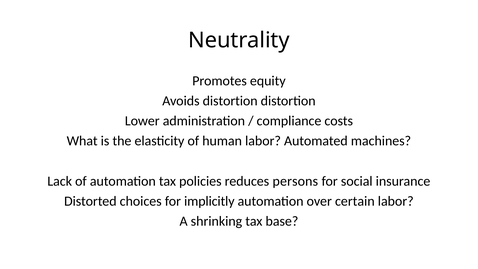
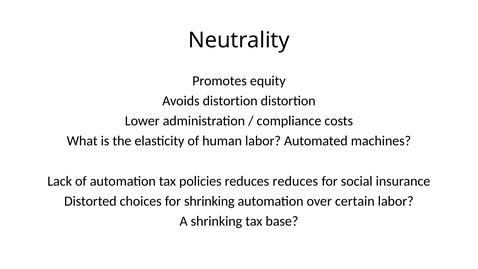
reduces persons: persons -> reduces
for implicitly: implicitly -> shrinking
